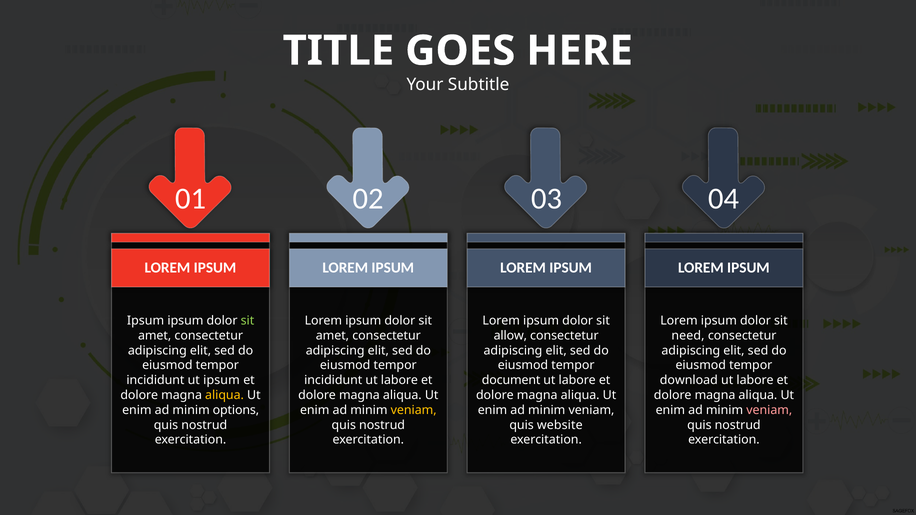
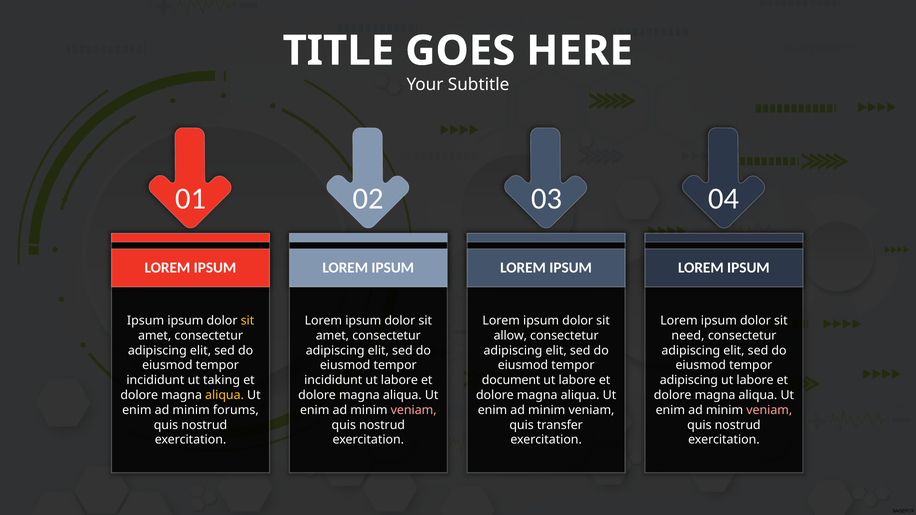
sit at (247, 321) colour: light green -> yellow
ut ipsum: ipsum -> taking
download at (689, 380): download -> adipiscing
options: options -> forums
veniam at (414, 410) colour: yellow -> pink
website: website -> transfer
